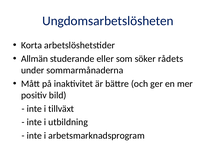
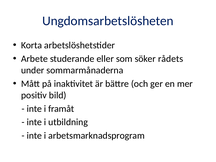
Allmän: Allmän -> Arbete
tillväxt: tillväxt -> framåt
